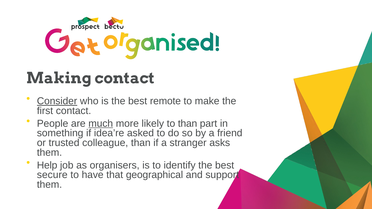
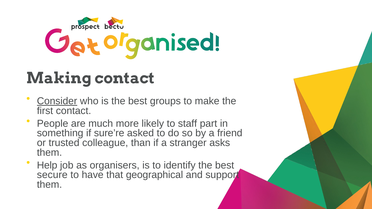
remote: remote -> groups
much underline: present -> none
to than: than -> staff
idea’re: idea’re -> sure’re
